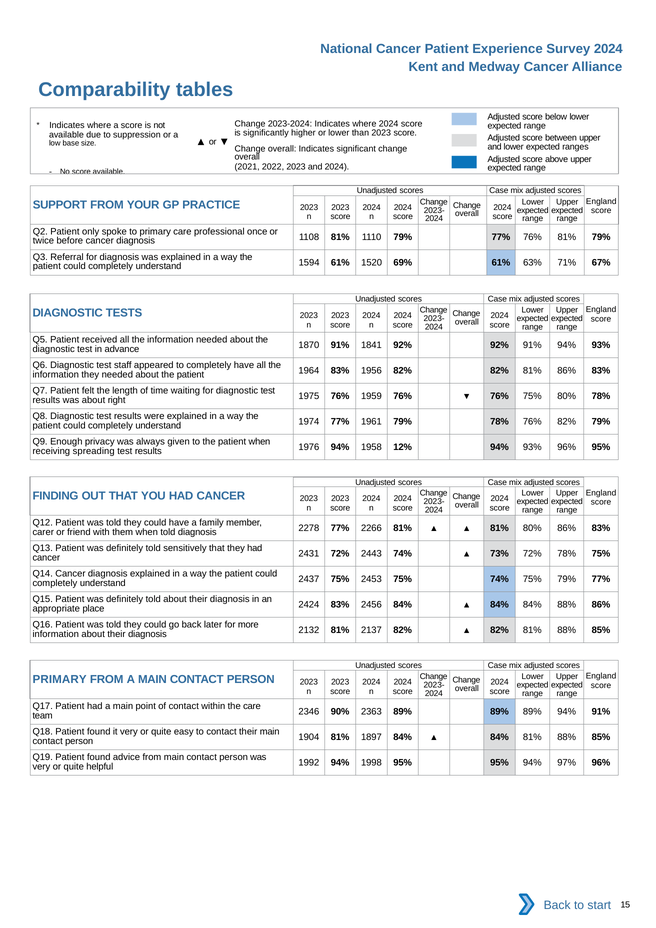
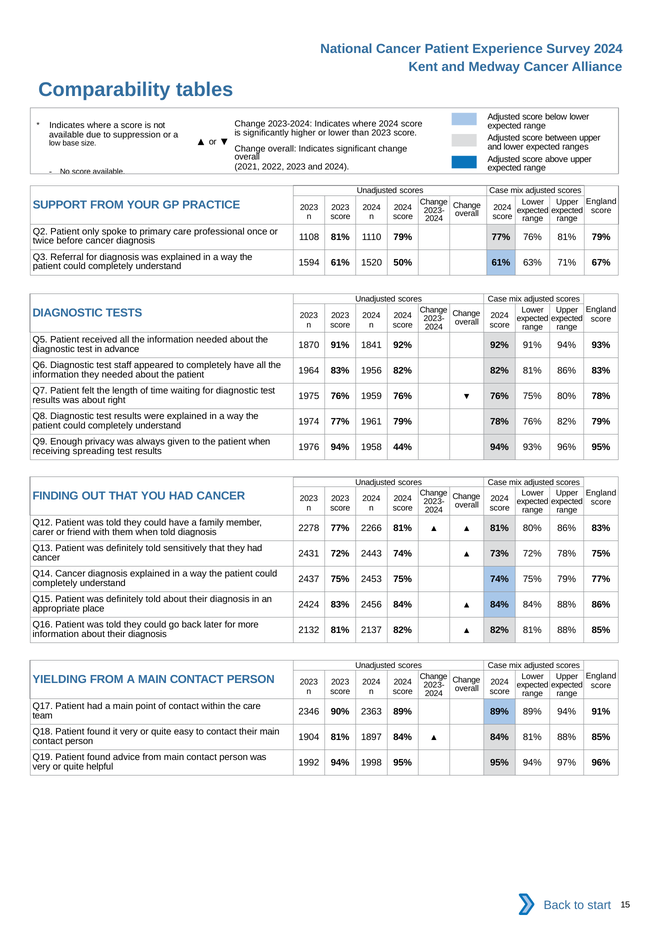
69%: 69% -> 50%
12%: 12% -> 44%
PRIMARY at (60, 680): PRIMARY -> YIELDING
